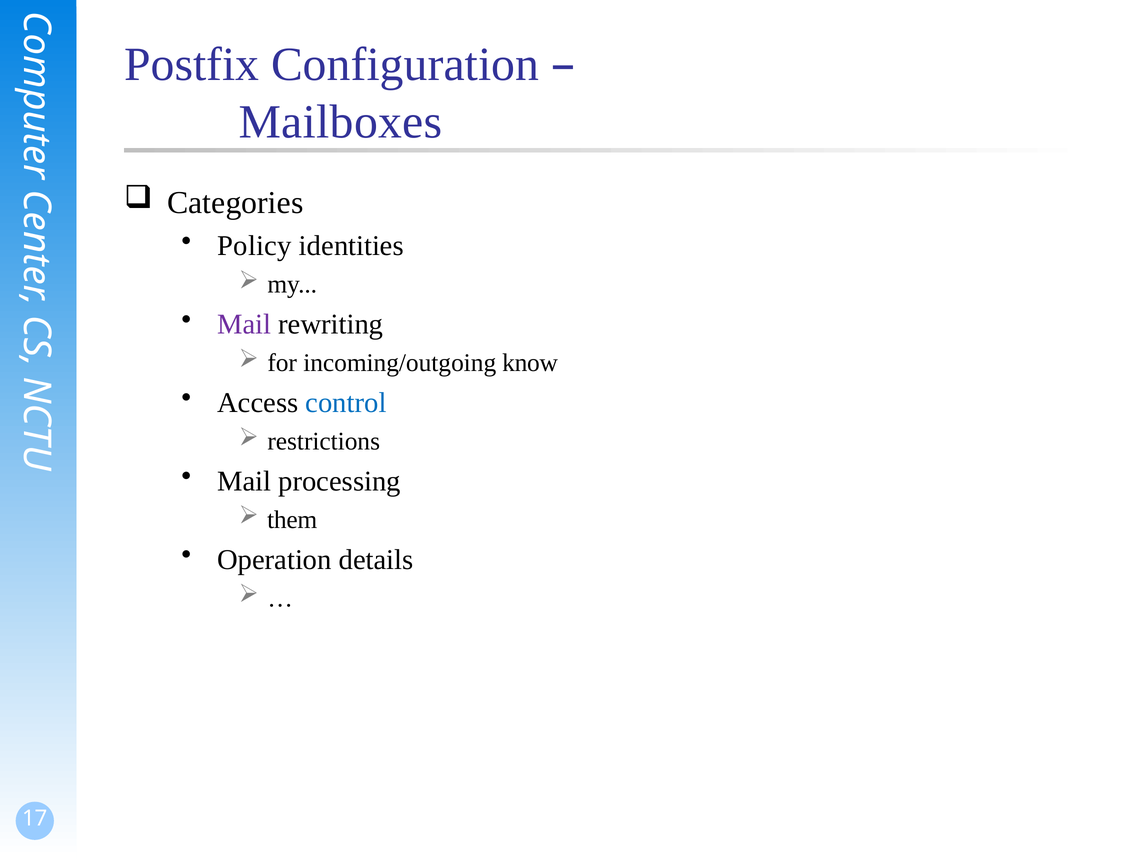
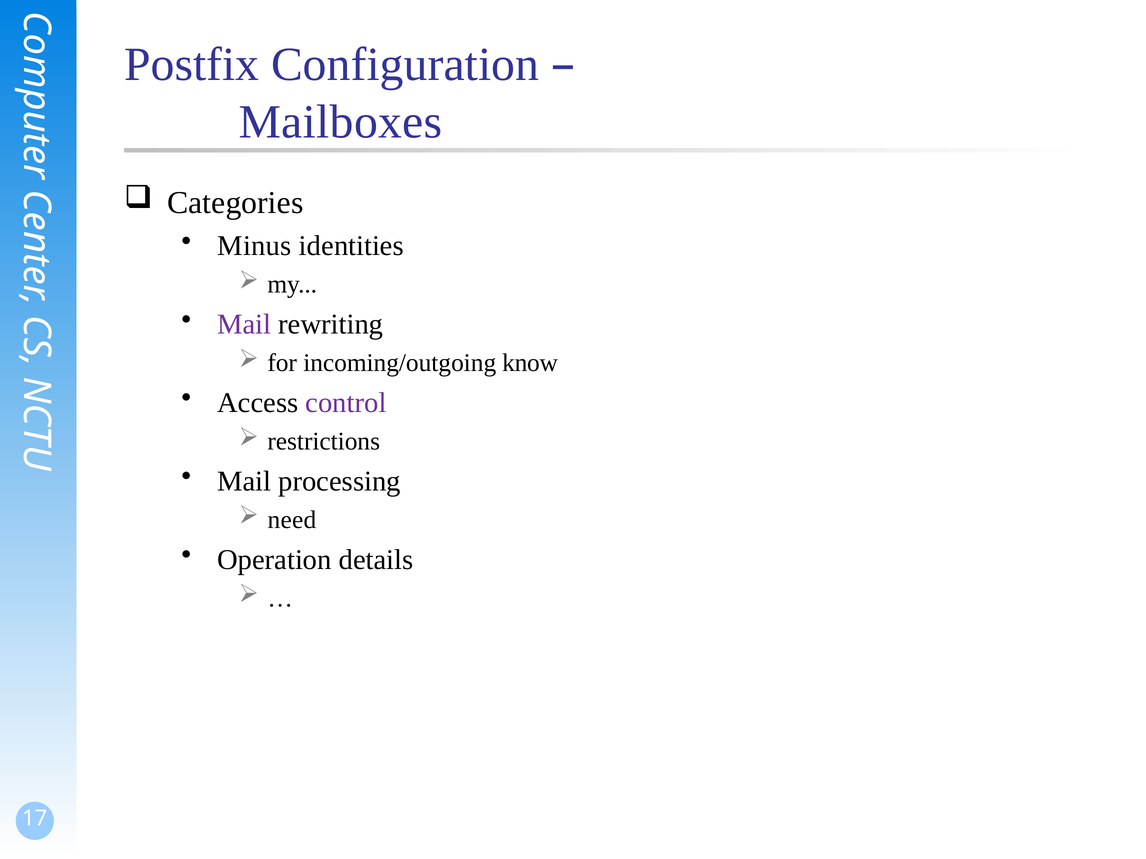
Policy: Policy -> Minus
control colour: blue -> purple
them: them -> need
